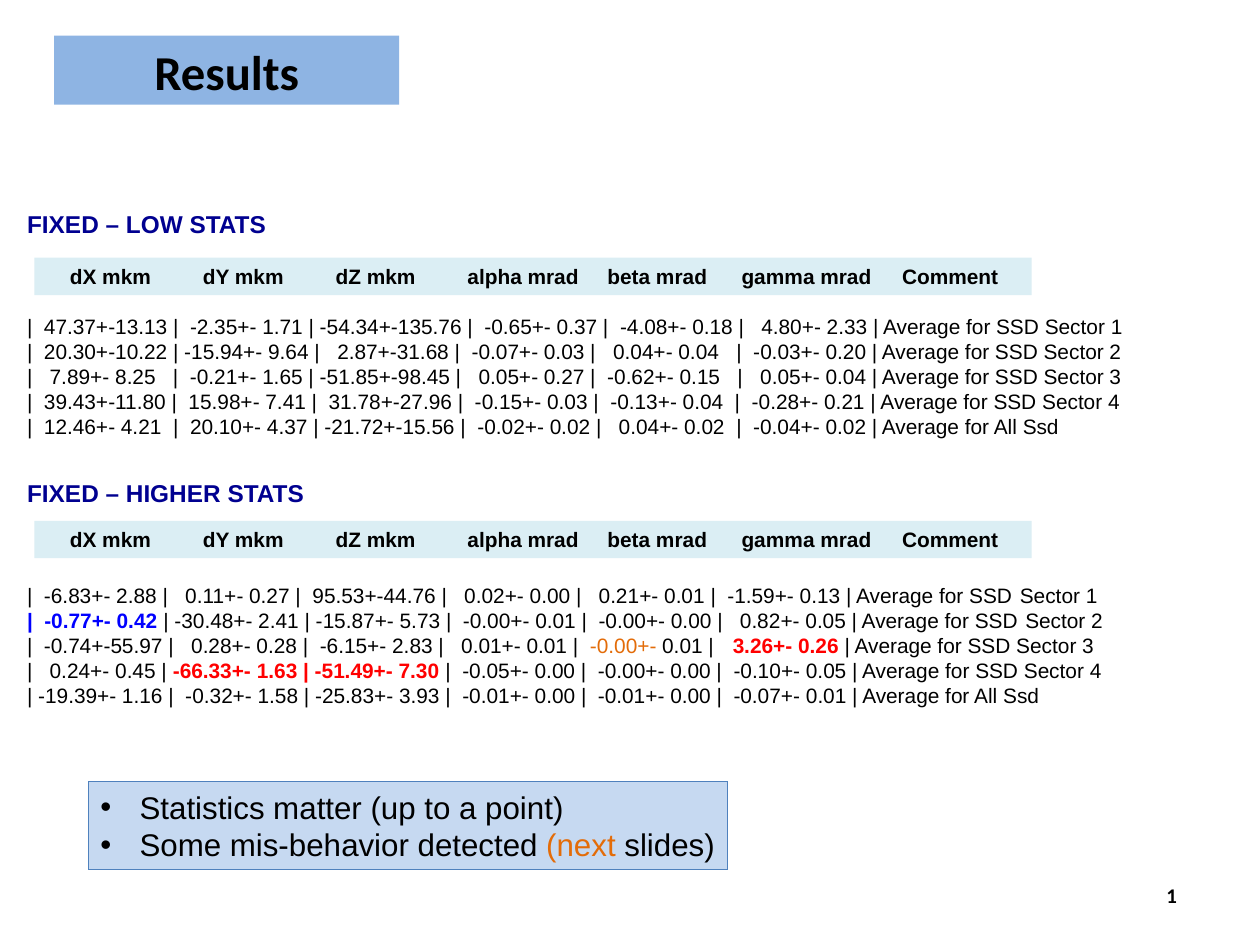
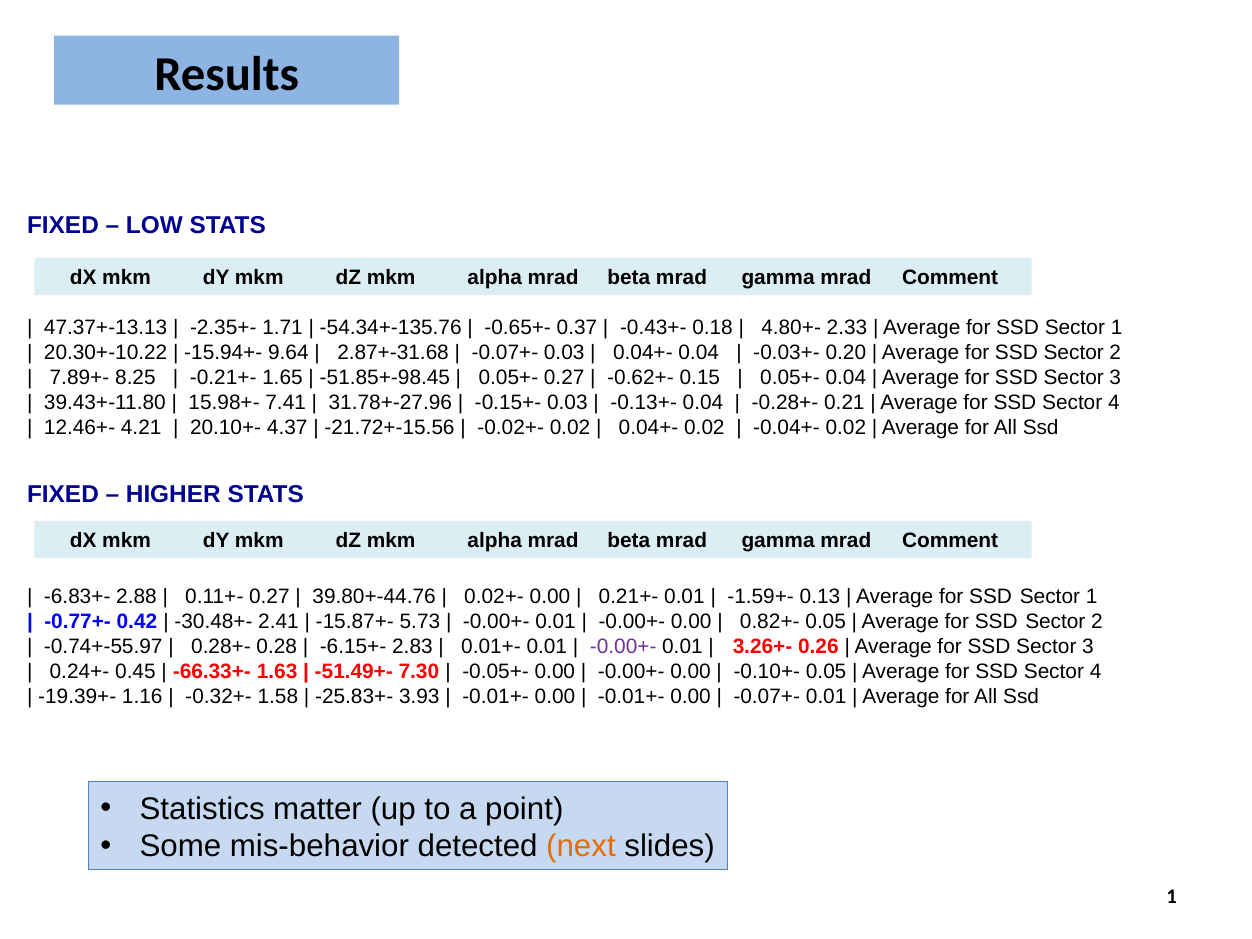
-4.08+-: -4.08+- -> -0.43+-
95.53+-44.76: 95.53+-44.76 -> 39.80+-44.76
-0.00+- at (623, 646) colour: orange -> purple
